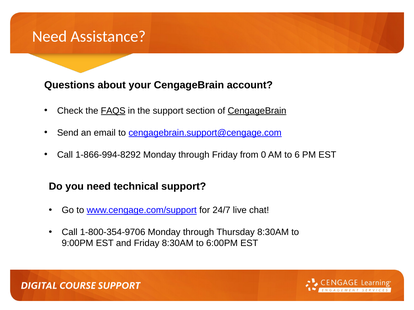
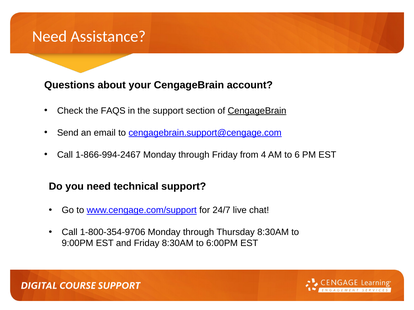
FAQS underline: present -> none
1-866-994-8292: 1-866-994-8292 -> 1-866-994-2467
0: 0 -> 4
